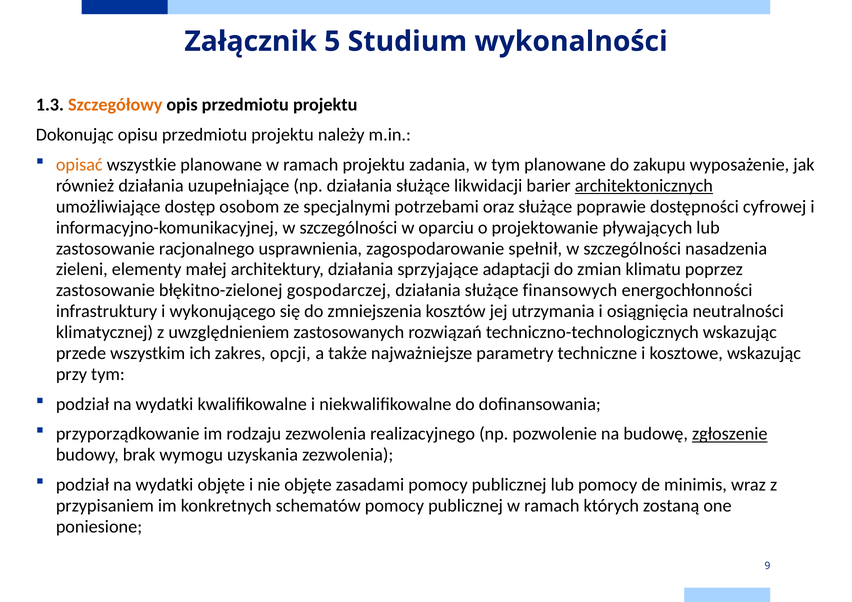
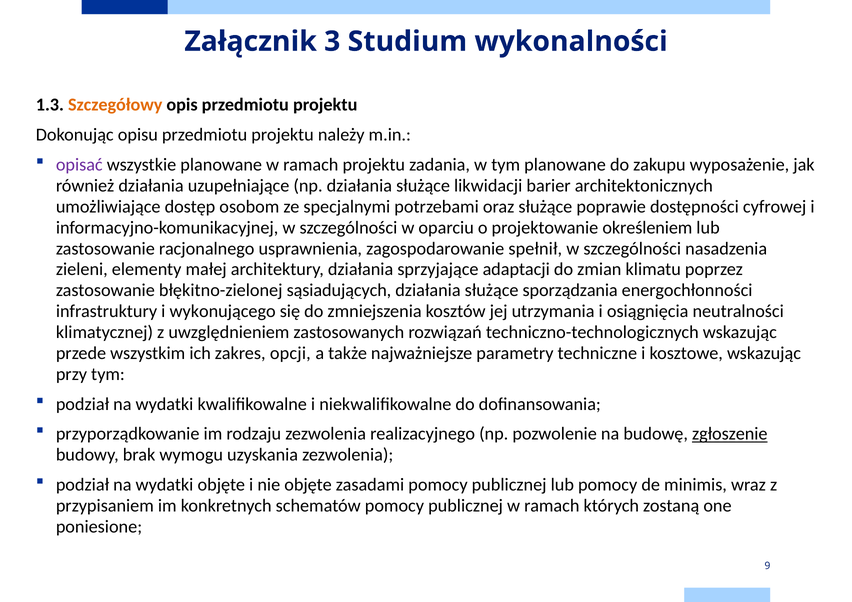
5: 5 -> 3
opisać colour: orange -> purple
architektonicznych underline: present -> none
pływających: pływających -> określeniem
gospodarczej: gospodarczej -> sąsiadujących
finansowych: finansowych -> sporządzania
